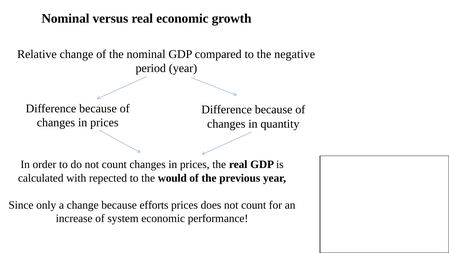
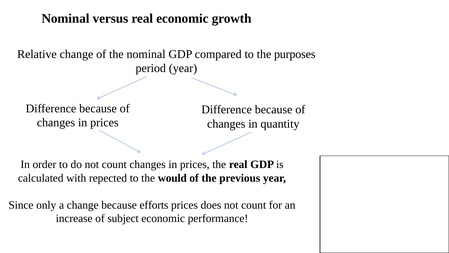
negative: negative -> purposes
system: system -> subject
